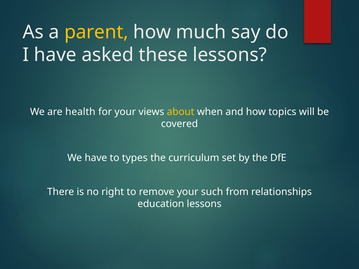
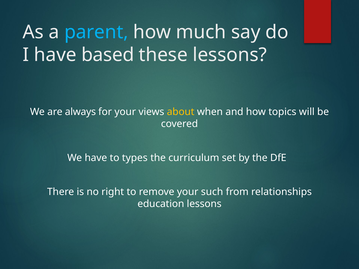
parent colour: yellow -> light blue
asked: asked -> based
health: health -> always
